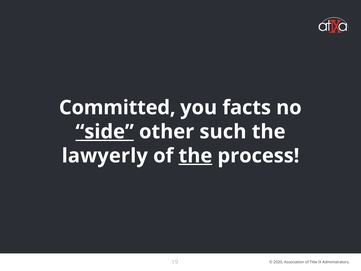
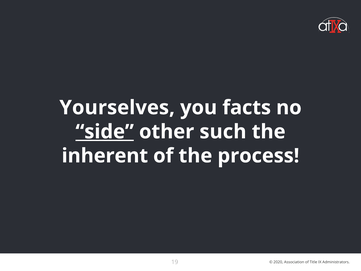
Committed: Committed -> Yourselves
lawyerly: lawyerly -> inherent
the at (195, 156) underline: present -> none
